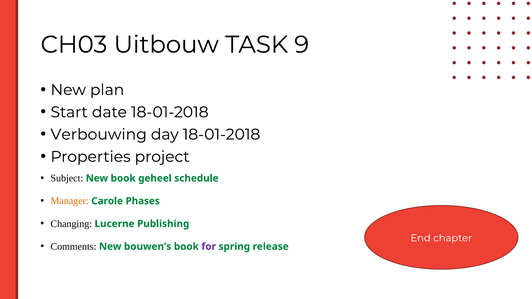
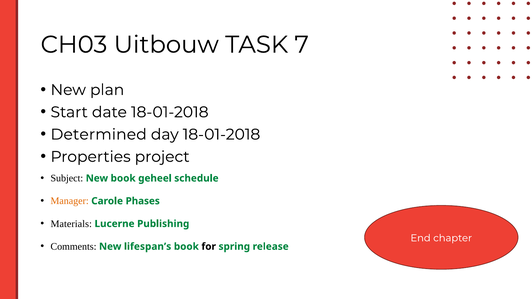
9: 9 -> 7
Verbouwing: Verbouwing -> Determined
Changing: Changing -> Materials
bouwen’s: bouwen’s -> lifespan’s
for colour: purple -> black
